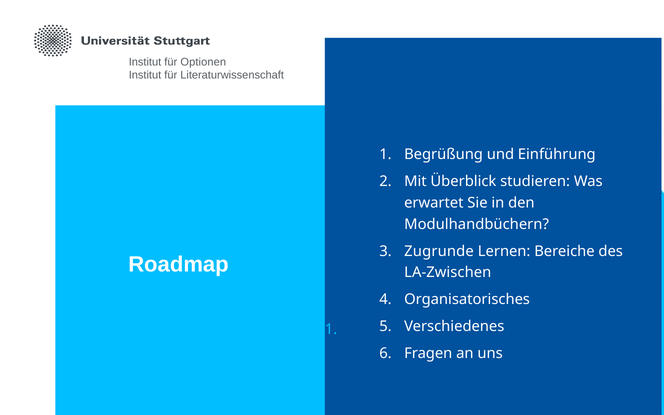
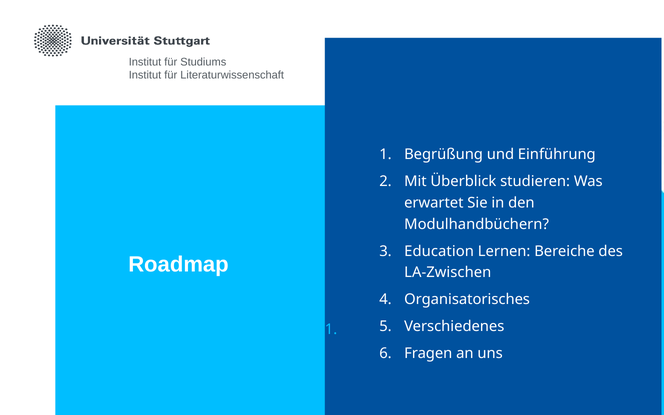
Optionen: Optionen -> Studiums
Zugrunde: Zugrunde -> Education
